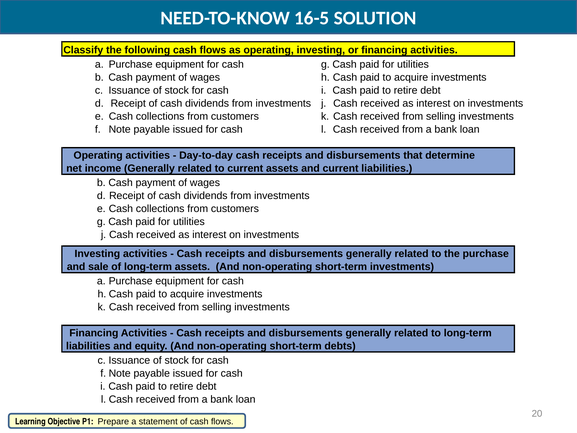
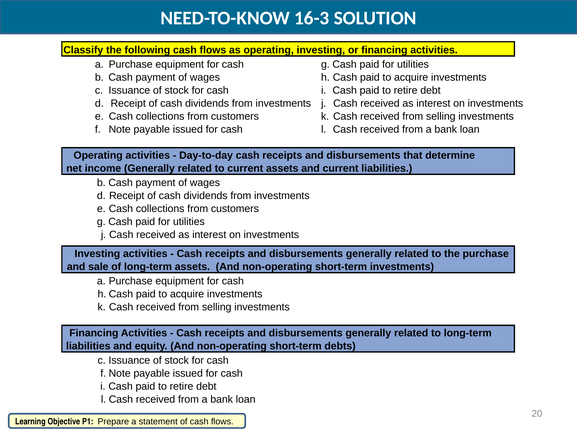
16-5: 16-5 -> 16-3
